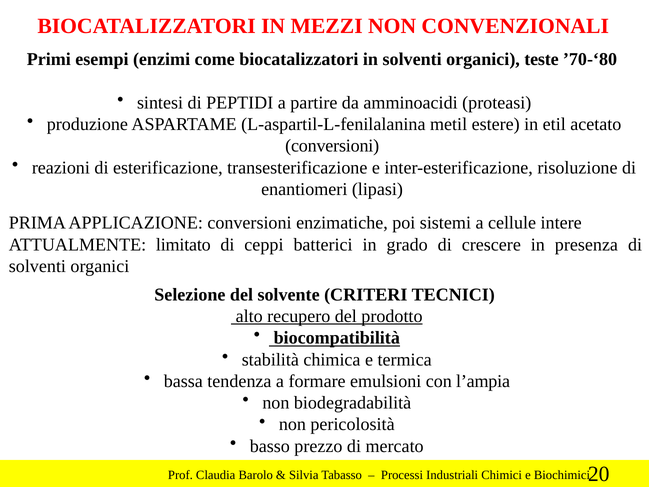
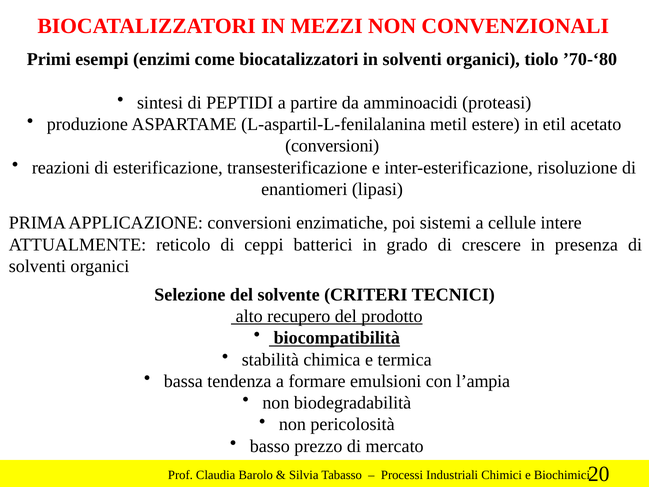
teste: teste -> tiolo
limitato: limitato -> reticolo
